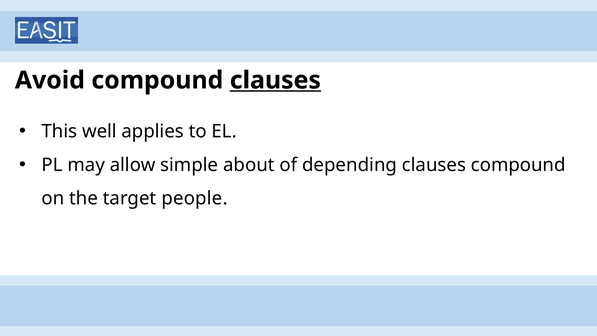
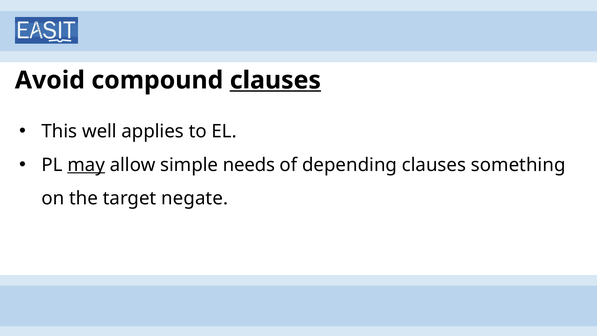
may underline: none -> present
about: about -> needs
clauses compound: compound -> something
people: people -> negate
